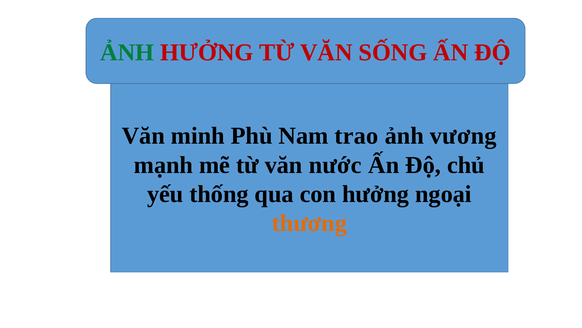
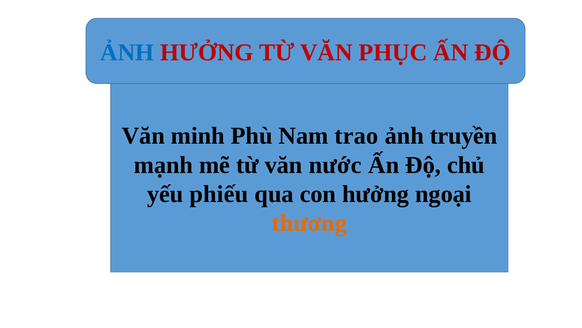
ẢNH at (127, 52) colour: green -> blue
SỐNG: SỐNG -> PHỤC
vương: vương -> truyền
thống: thống -> phiếu
